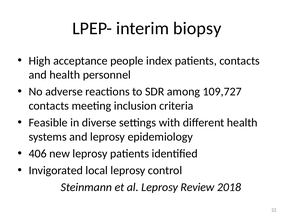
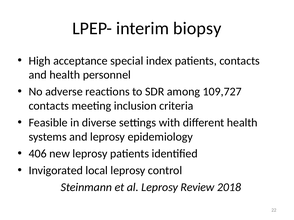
people: people -> special
